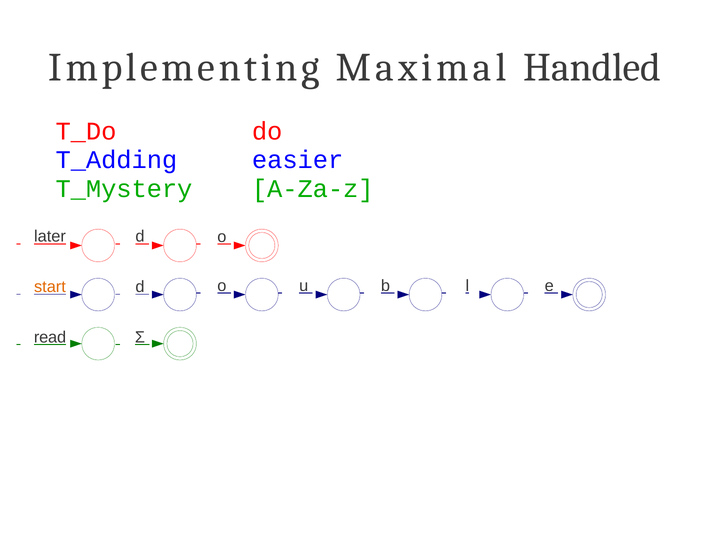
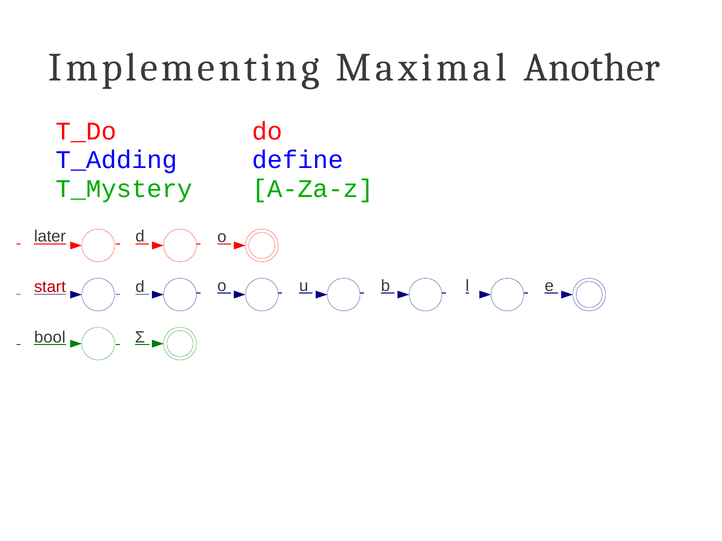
Handled: Handled -> Another
easier: easier -> define
start colour: orange -> red
read: read -> bool
